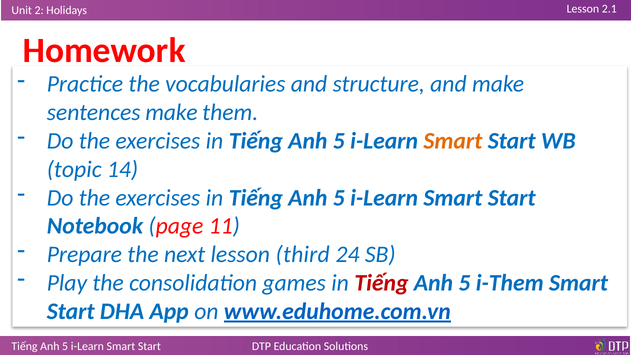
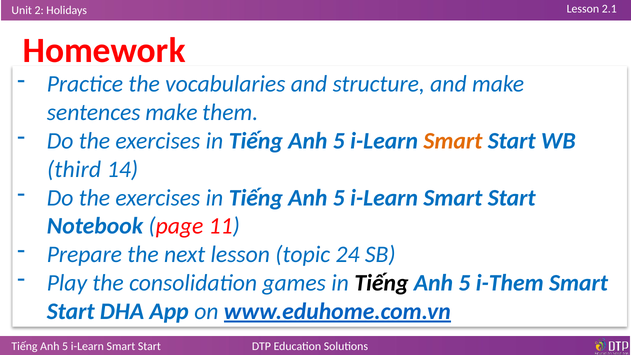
topic: topic -> third
third: third -> topic
Tiếng at (381, 283) colour: red -> black
